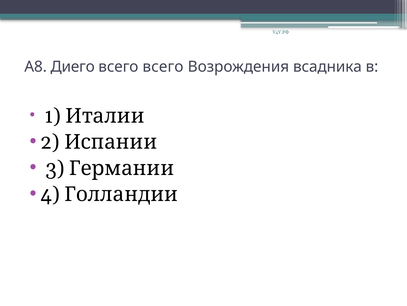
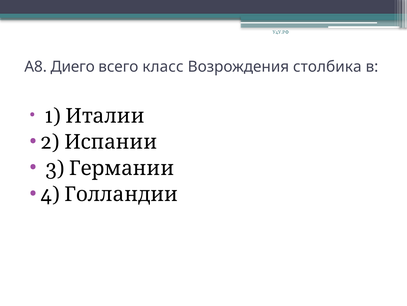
всего всего: всего -> класс
всадника: всадника -> столбика
